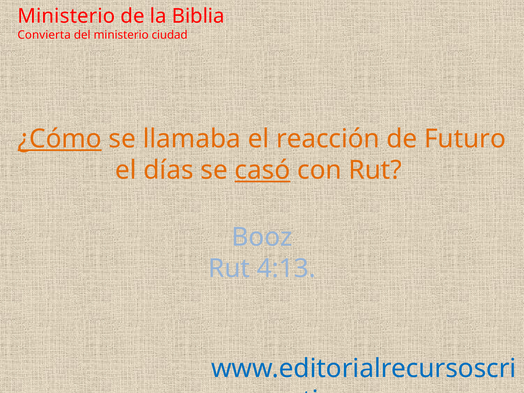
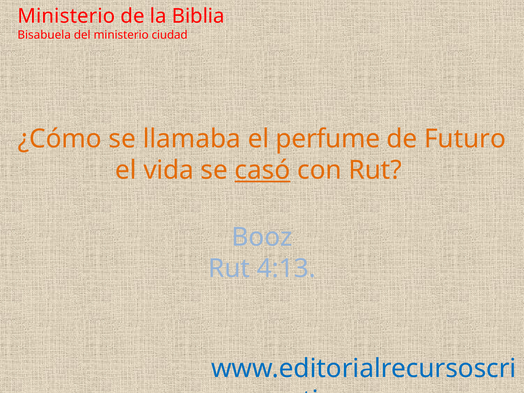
Convierta: Convierta -> Bisabuela
¿Cómo underline: present -> none
reacción: reacción -> perfume
días: días -> vida
